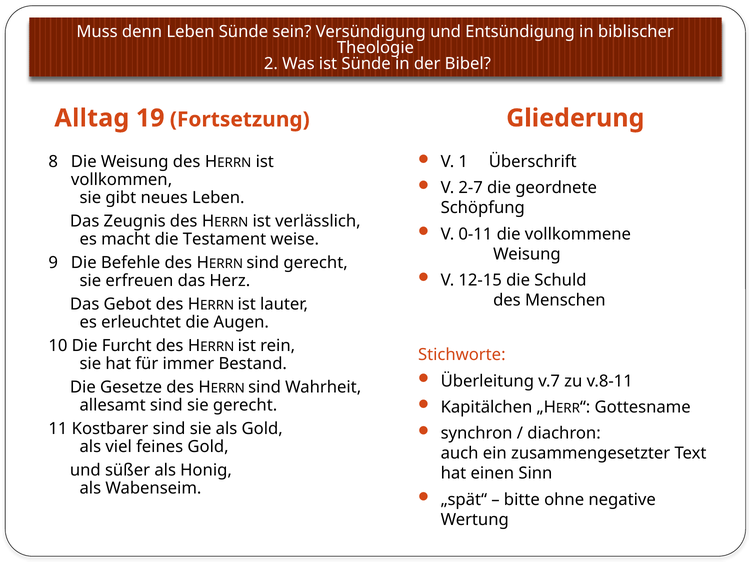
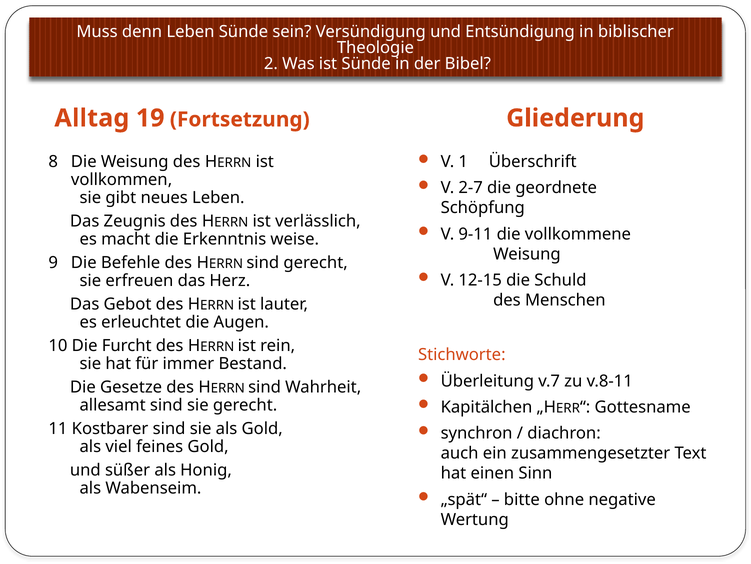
0-11: 0-11 -> 9-11
Testament: Testament -> Erkenntnis
